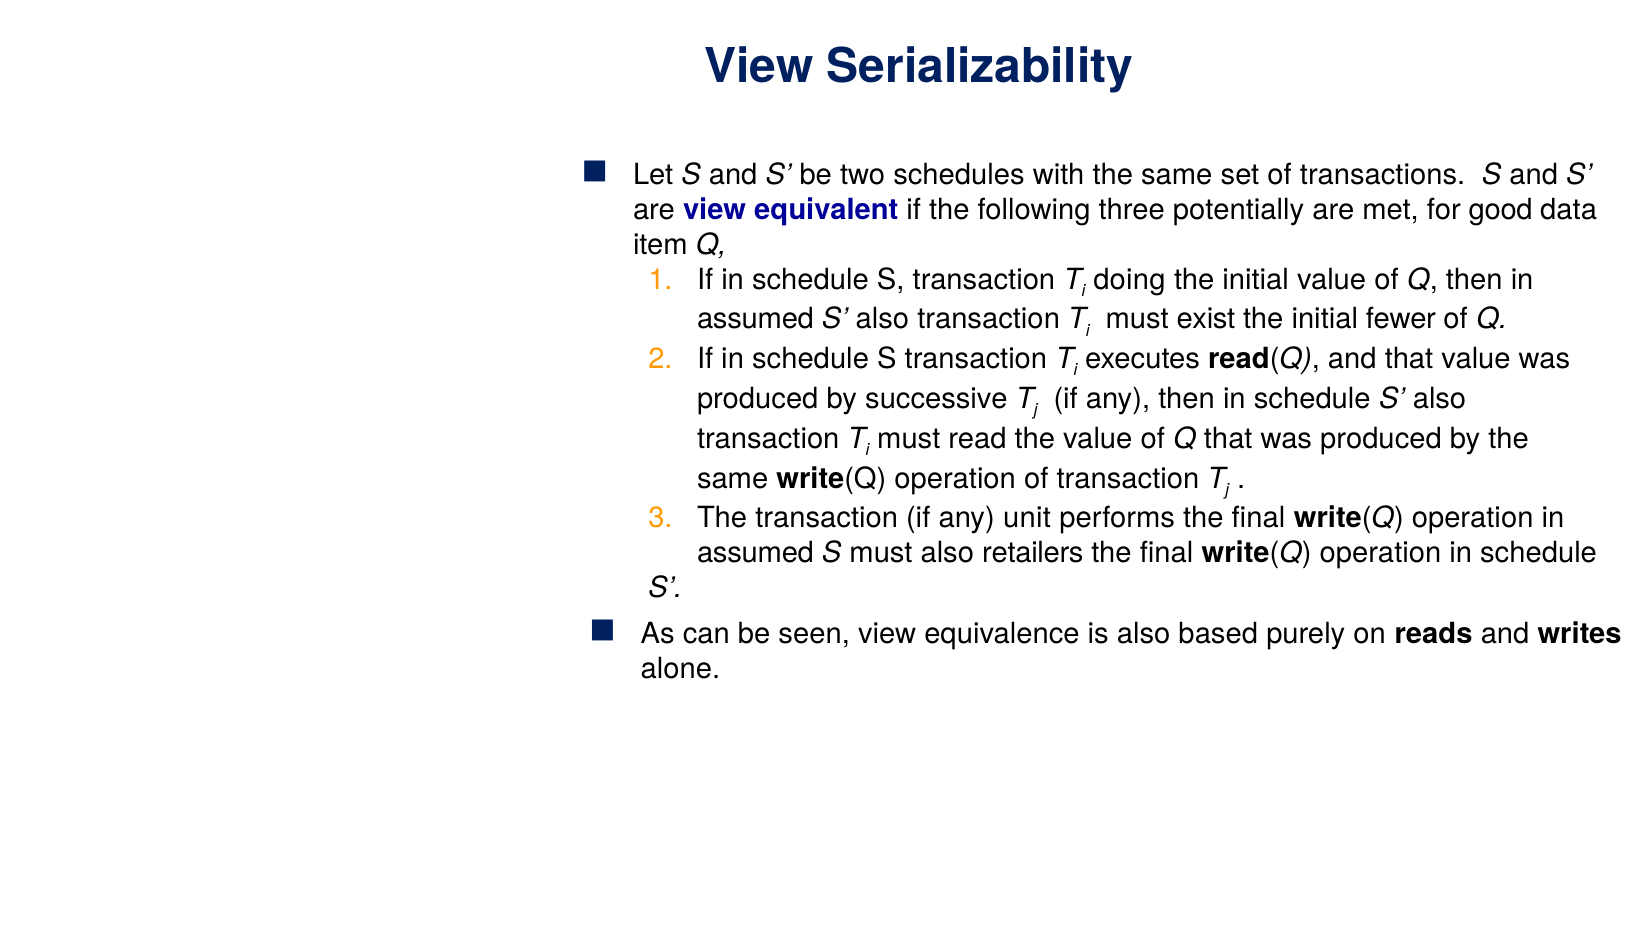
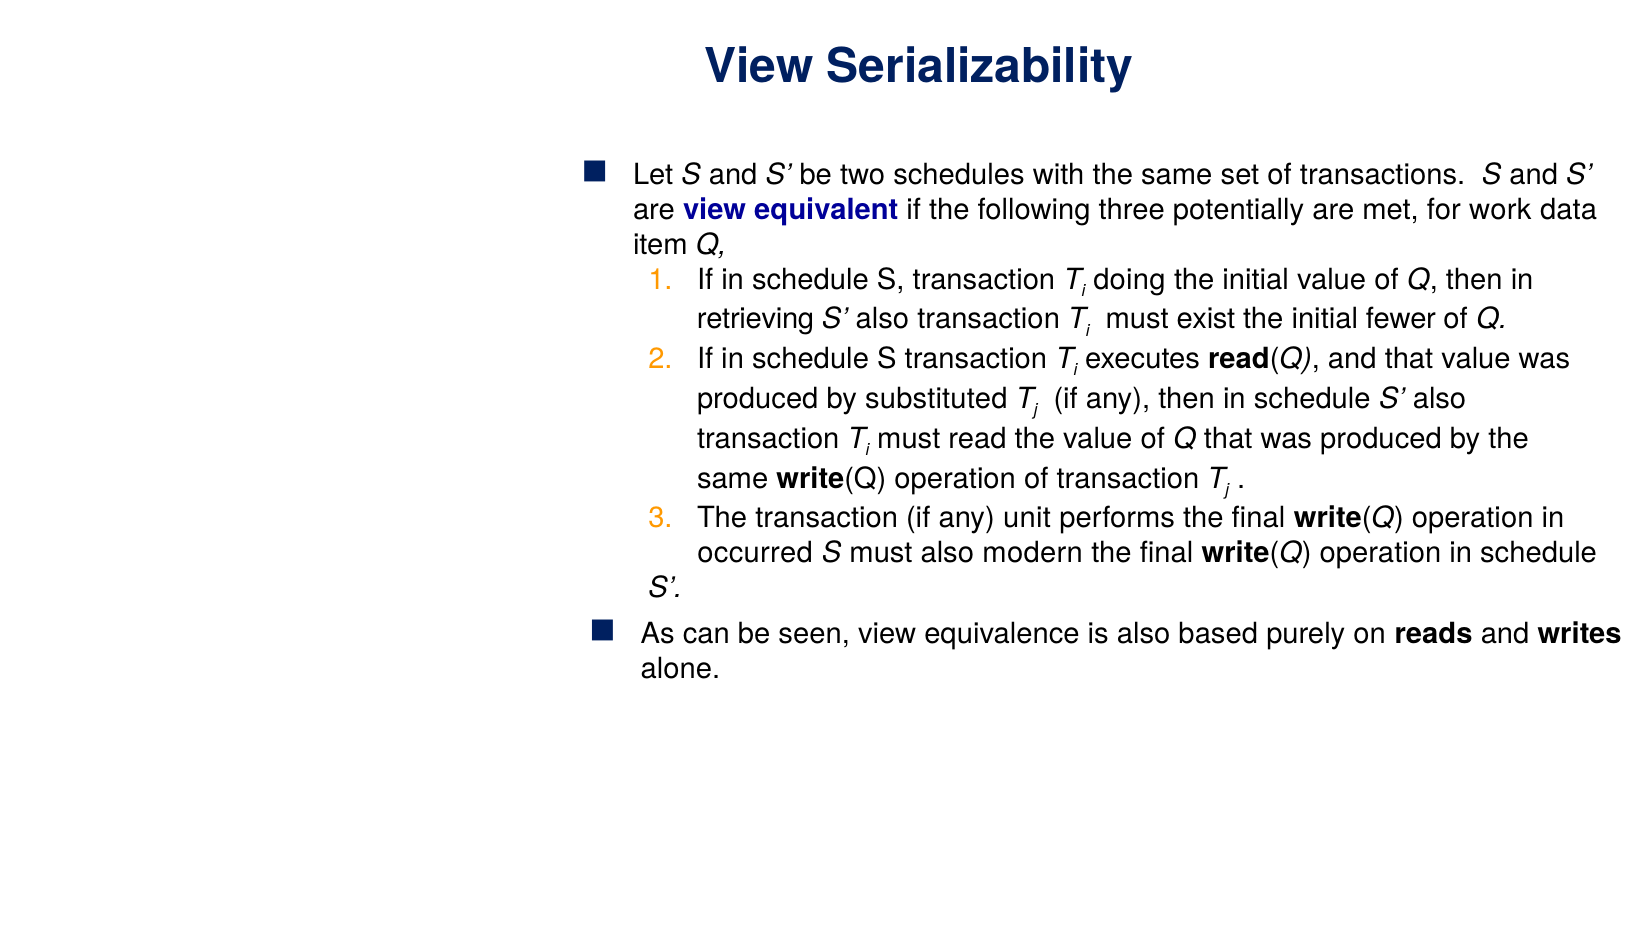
good: good -> work
assumed at (755, 319): assumed -> retrieving
successive: successive -> substituted
assumed at (755, 553): assumed -> occurred
retailers: retailers -> modern
